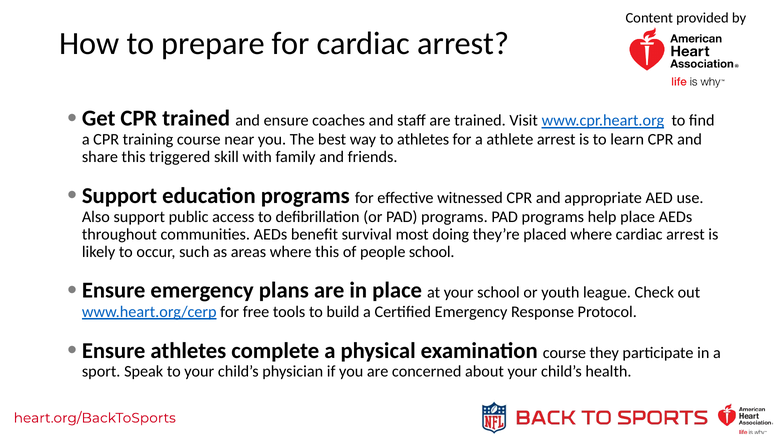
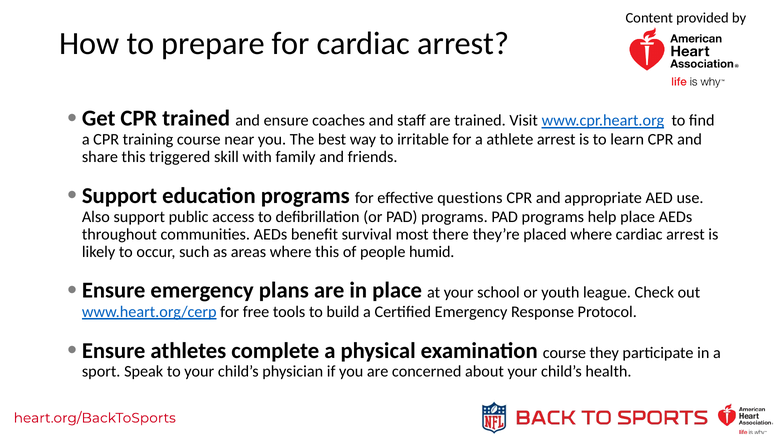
to athletes: athletes -> irritable
witnessed: witnessed -> questions
doing: doing -> there
people school: school -> humid
